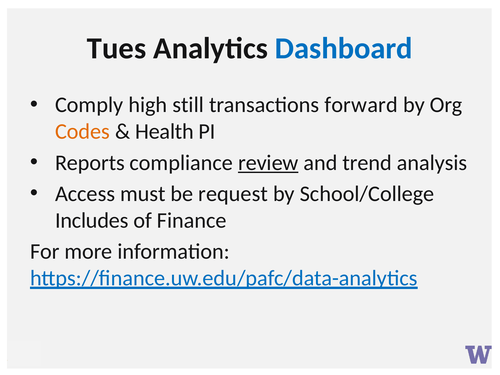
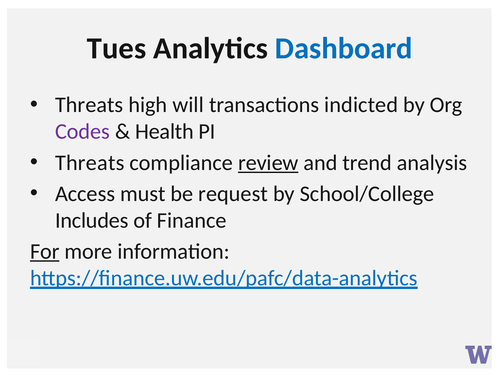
Comply at (89, 105): Comply -> Threats
still: still -> will
forward: forward -> indicted
Codes colour: orange -> purple
Reports at (90, 163): Reports -> Threats
For underline: none -> present
